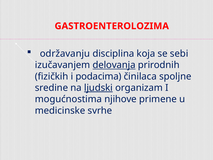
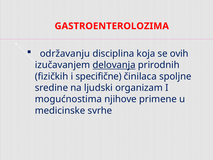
sebi: sebi -> ovih
podacima: podacima -> specifične
ljudski underline: present -> none
